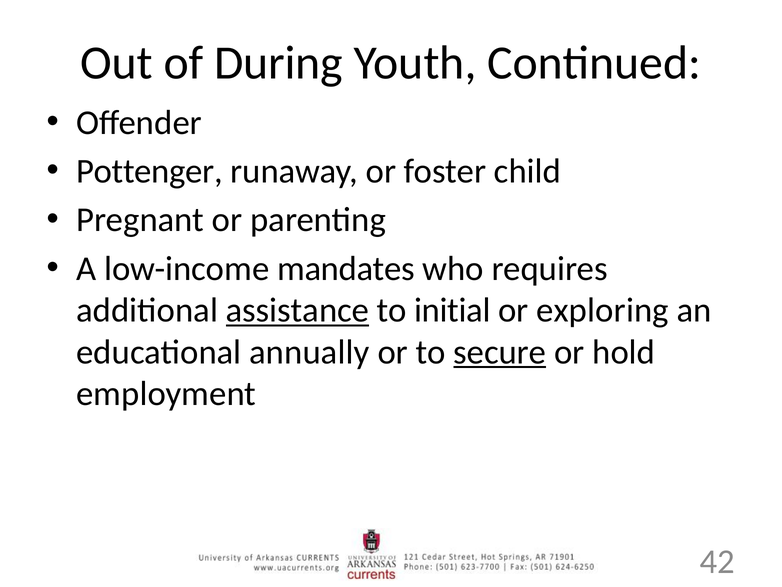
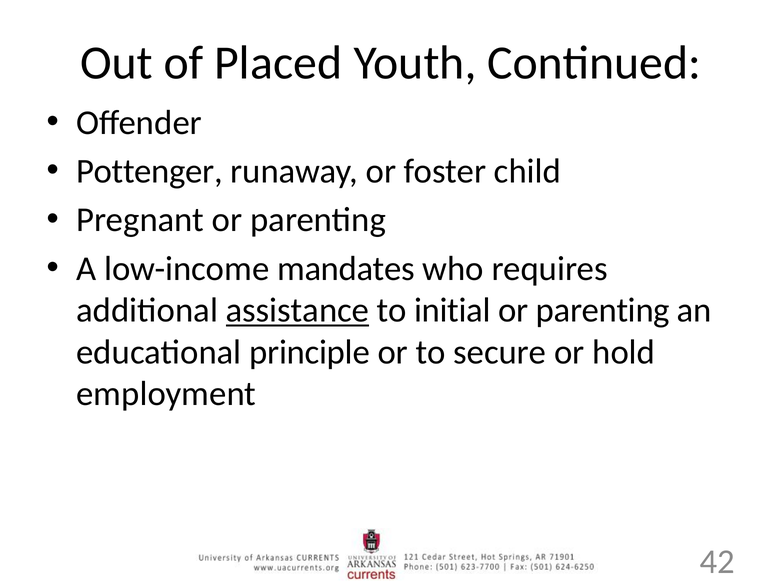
During: During -> Placed
exploring at (603, 310): exploring -> parenting
annually: annually -> principle
secure underline: present -> none
